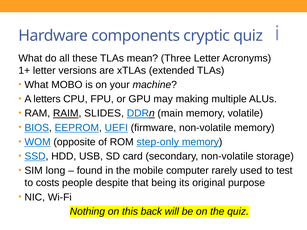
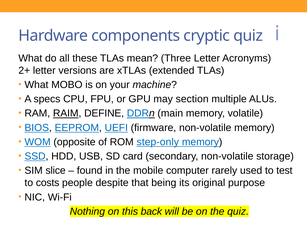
1+: 1+ -> 2+
letters: letters -> specs
making: making -> section
SLIDES: SLIDES -> DEFINE
long: long -> slice
